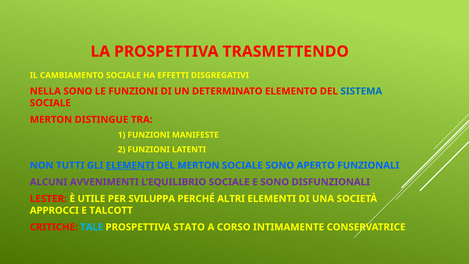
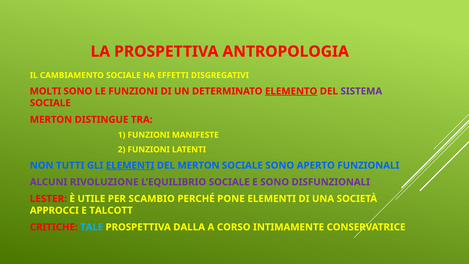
TRASMETTENDO: TRASMETTENDO -> ANTROPOLOGIA
NELLA: NELLA -> MOLTI
ELEMENTO underline: none -> present
SISTEMA colour: blue -> purple
AVVENIMENTI: AVVENIMENTI -> RIVOLUZIONE
SVILUPPA: SVILUPPA -> SCAMBIO
ALTRI: ALTRI -> PONE
STATO: STATO -> DALLA
